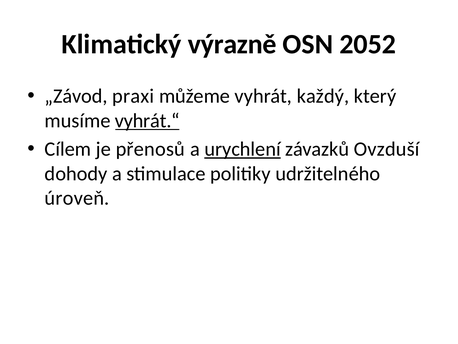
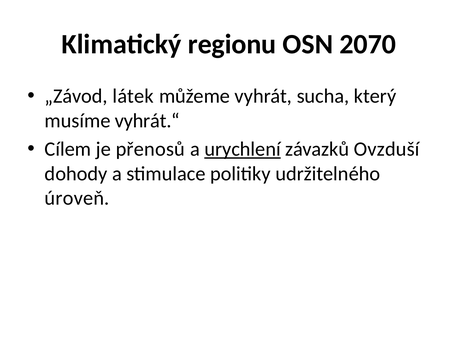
výrazně: výrazně -> regionu
2052: 2052 -> 2070
praxi: praxi -> látek
každý: každý -> sucha
vyhrát.“ underline: present -> none
